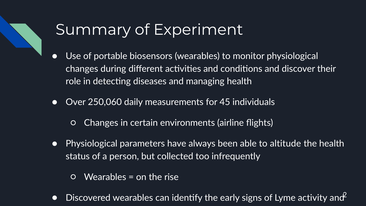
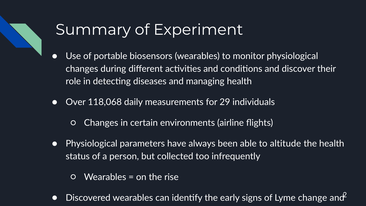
250,060: 250,060 -> 118,068
45: 45 -> 29
activity: activity -> change
